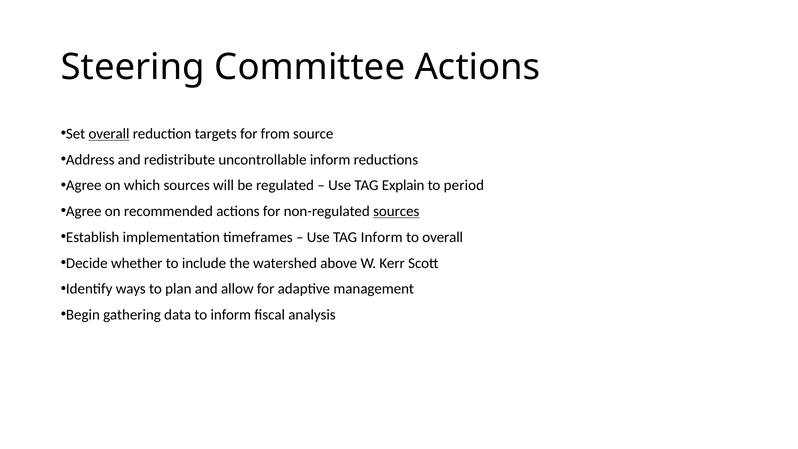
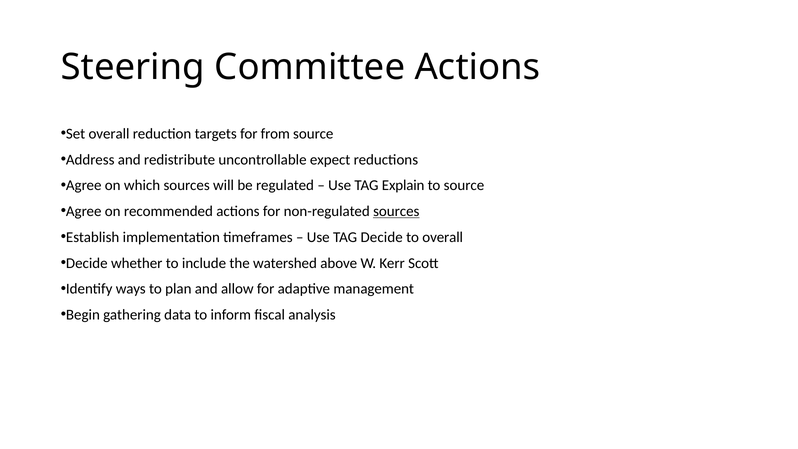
overall at (109, 134) underline: present -> none
uncontrollable inform: inform -> expect
to period: period -> source
TAG Inform: Inform -> Decide
